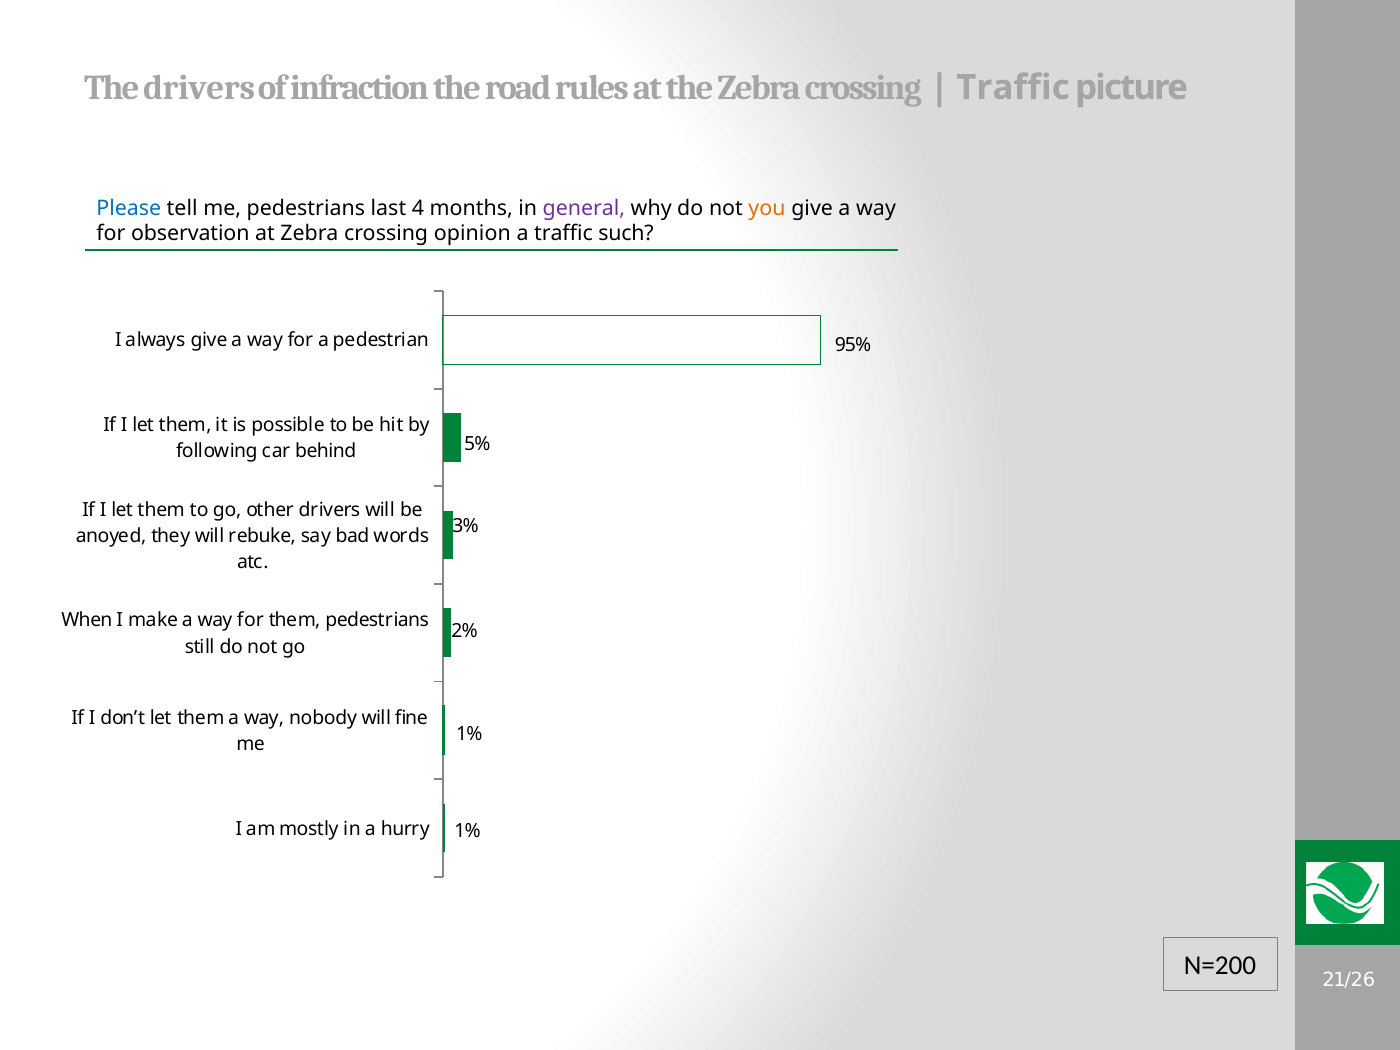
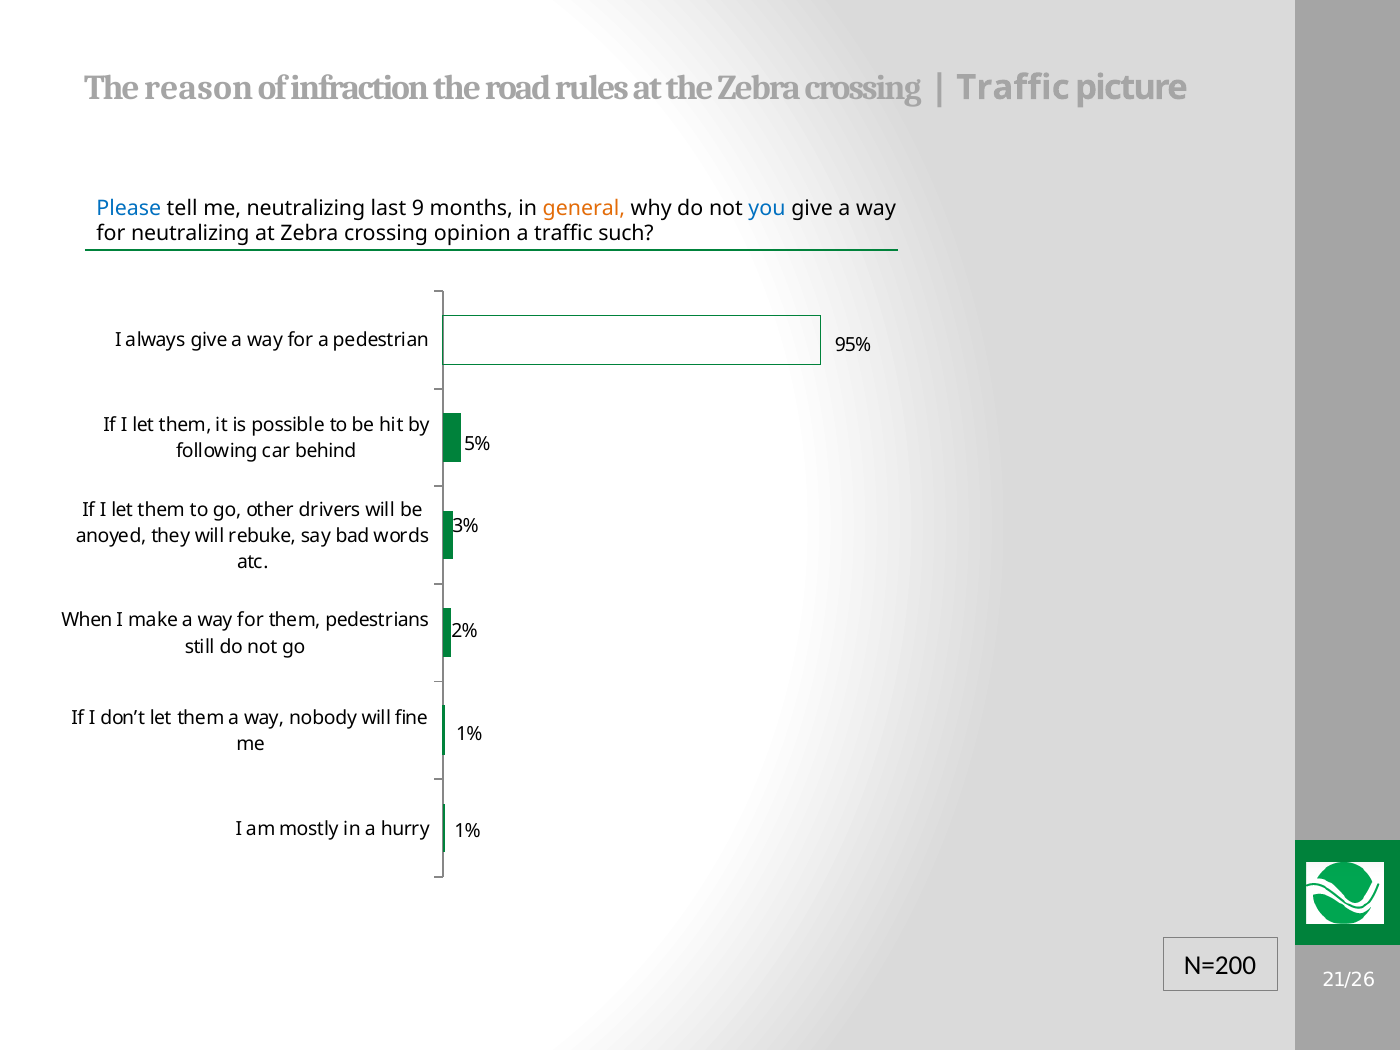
The drivers: drivers -> reason
me pedestrians: pedestrians -> neutralizing
4: 4 -> 9
general colour: purple -> orange
you colour: orange -> blue
for observation: observation -> neutralizing
